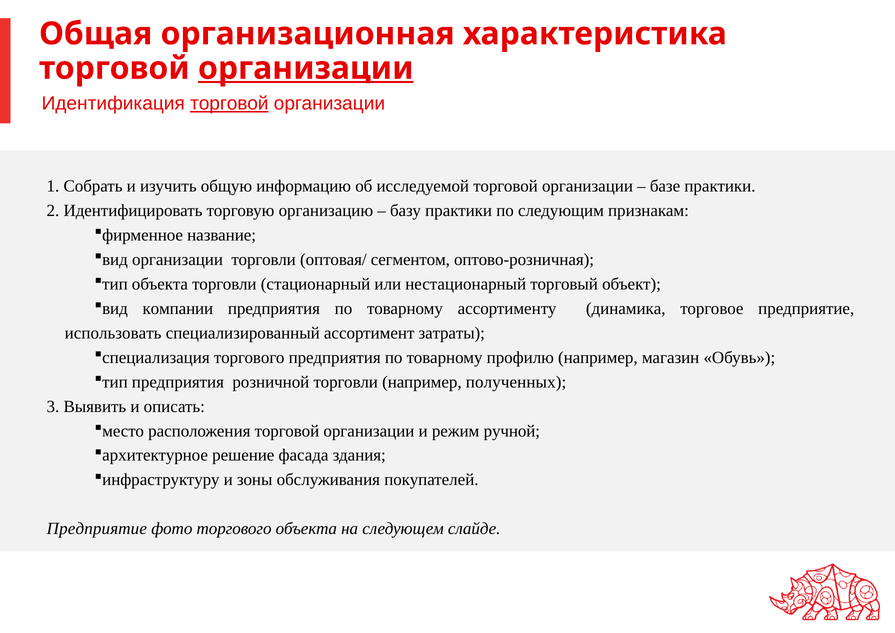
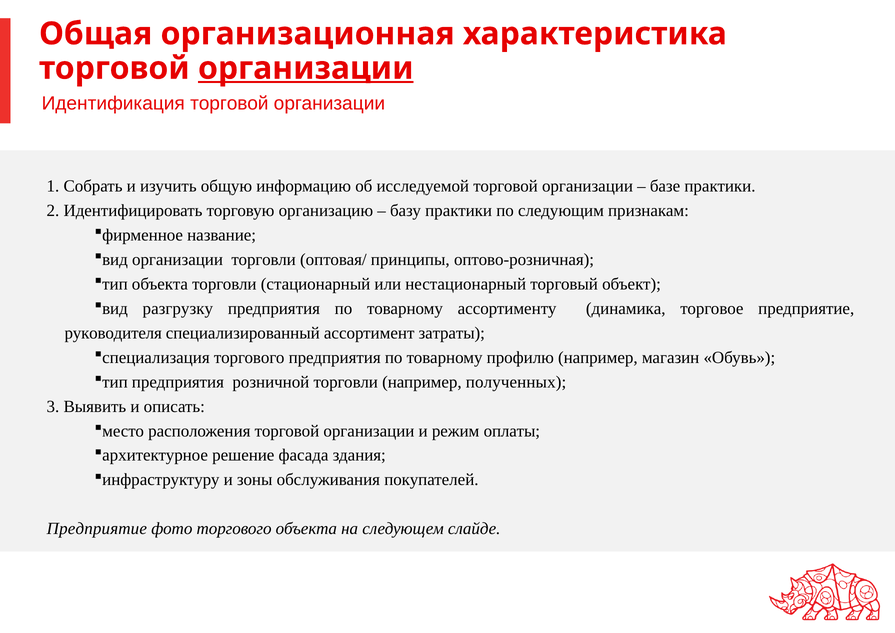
торговой at (229, 103) underline: present -> none
сегментом: сегментом -> принципы
компании: компании -> разгрузку
использовать: использовать -> руководителя
ручной: ручной -> оплаты
